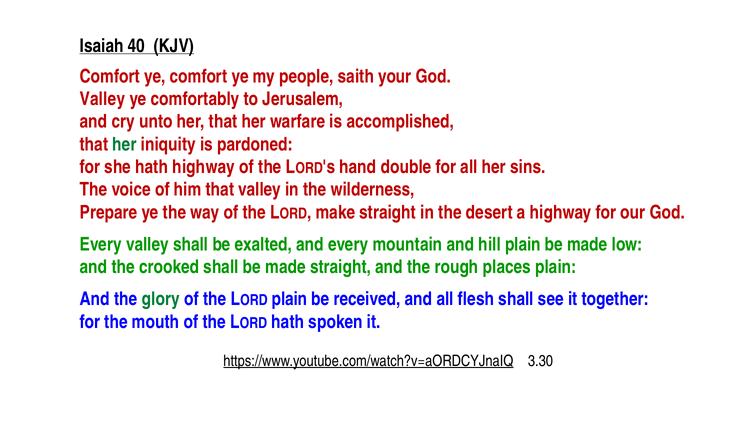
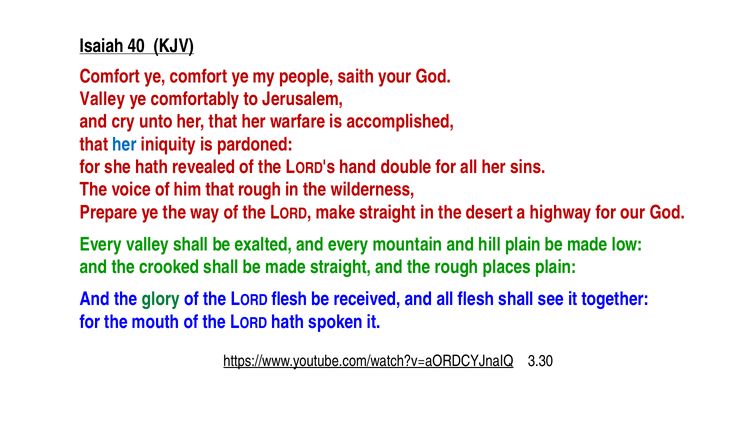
her at (124, 144) colour: green -> blue
hath highway: highway -> revealed
that valley: valley -> rough
plain at (290, 299): plain -> flesh
